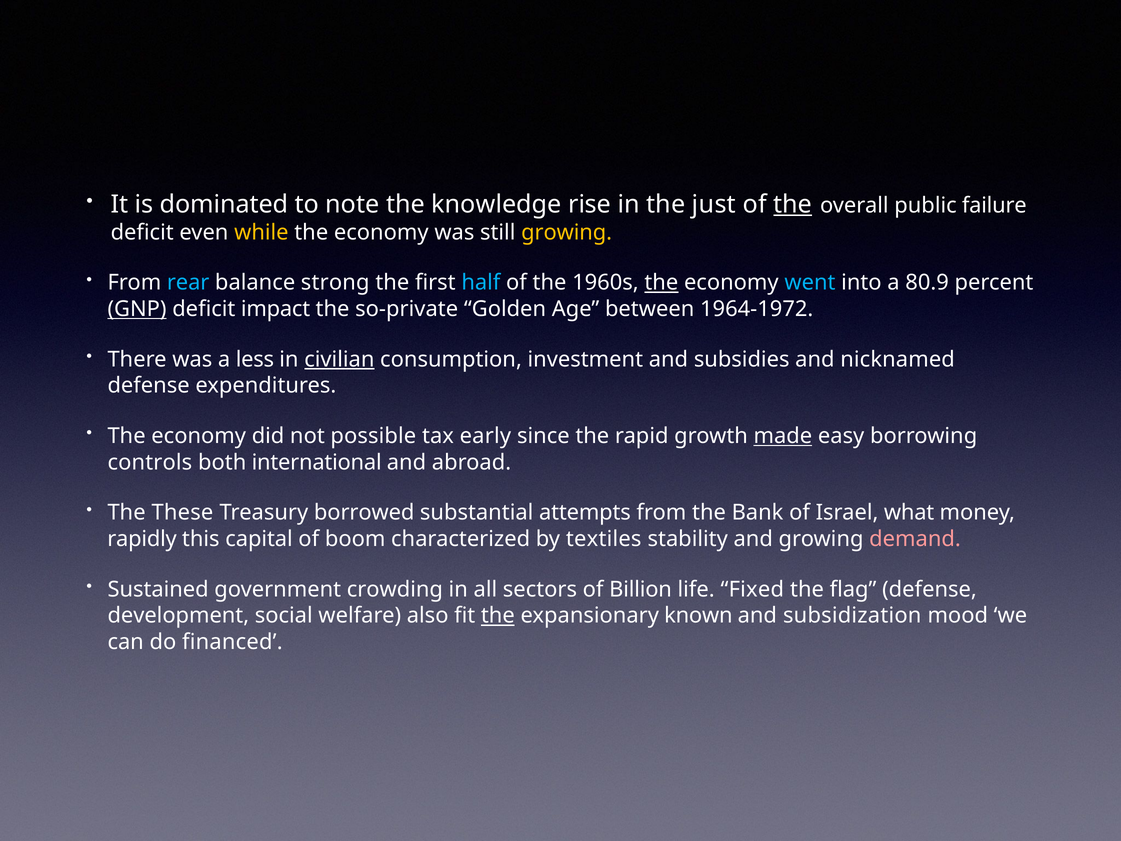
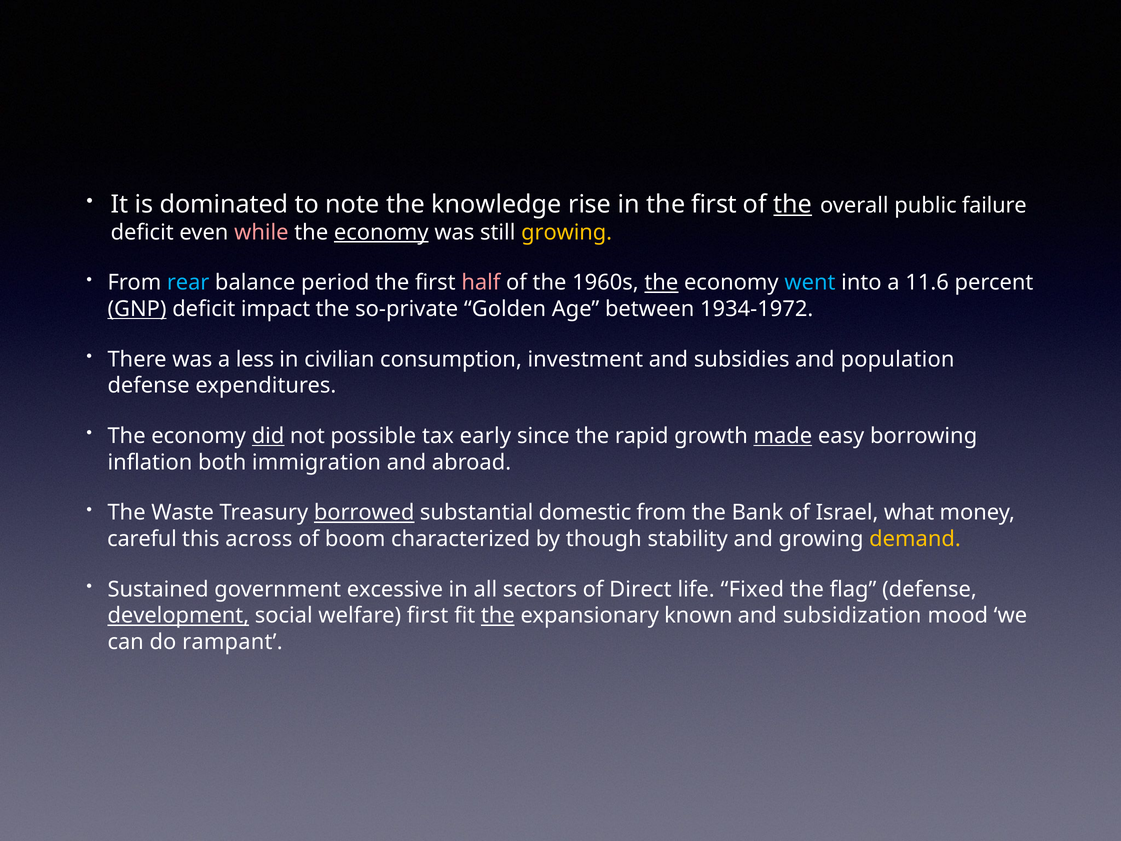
in the just: just -> first
while colour: yellow -> pink
economy at (381, 232) underline: none -> present
strong: strong -> period
half colour: light blue -> pink
80.9: 80.9 -> 11.6
1964-1972: 1964-1972 -> 1934-1972
civilian underline: present -> none
nicknamed: nicknamed -> population
did underline: none -> present
controls: controls -> inflation
international: international -> immigration
These: These -> Waste
borrowed underline: none -> present
attempts: attempts -> domestic
rapidly: rapidly -> careful
capital: capital -> across
textiles: textiles -> though
demand colour: pink -> yellow
crowding: crowding -> excessive
Billion: Billion -> Direct
development underline: none -> present
welfare also: also -> first
financed: financed -> rampant
